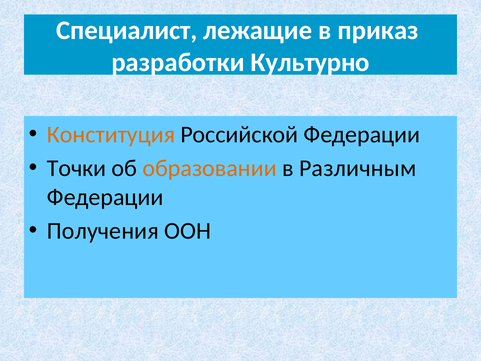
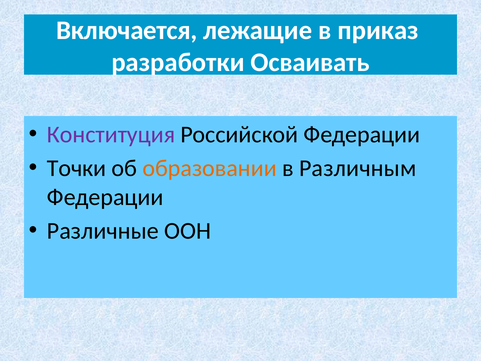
Специалист: Специалист -> Включается
Культурно: Культурно -> Осваивать
Конституция colour: orange -> purple
Получения: Получения -> Различные
